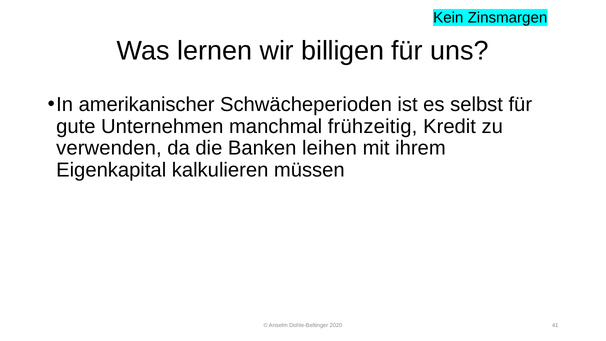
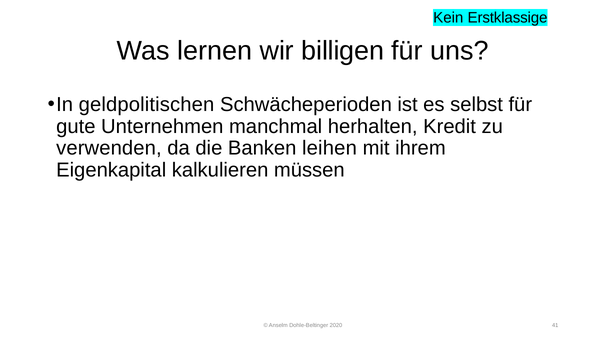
Zinsmargen: Zinsmargen -> Erstklassige
amerikanischer: amerikanischer -> geldpolitischen
frühzeitig: frühzeitig -> herhalten
